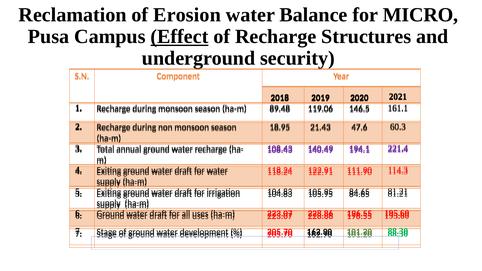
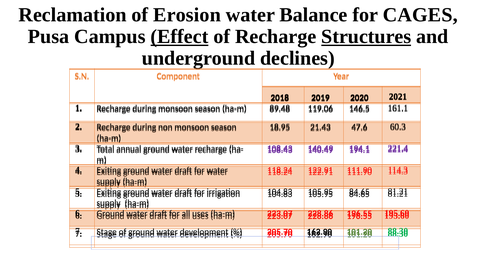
MICRO: MICRO -> CAGES
Structures underline: none -> present
security: security -> declines
